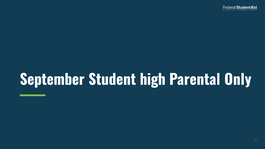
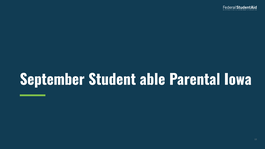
high: high -> able
Only: Only -> Iowa
